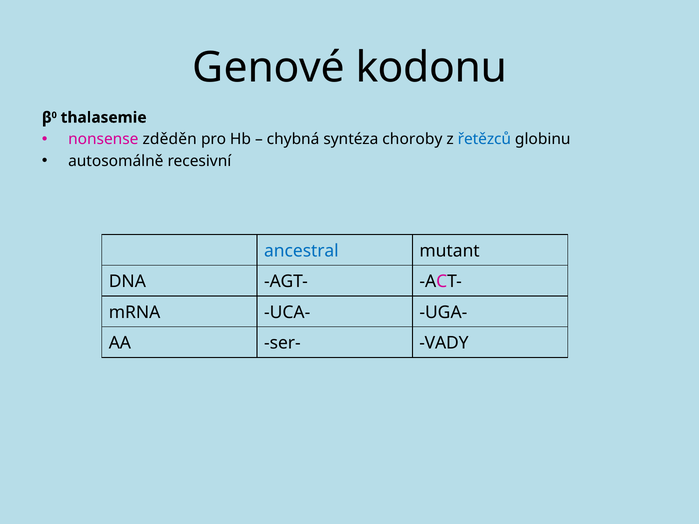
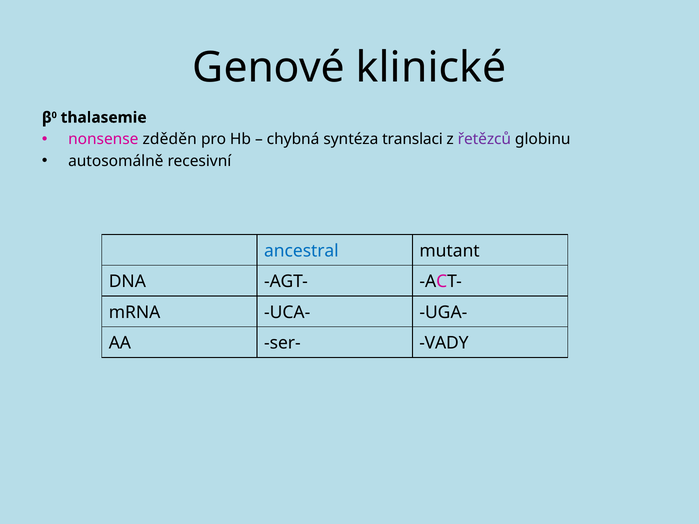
kodonu: kodonu -> klinické
choroby: choroby -> translaci
řetězců colour: blue -> purple
